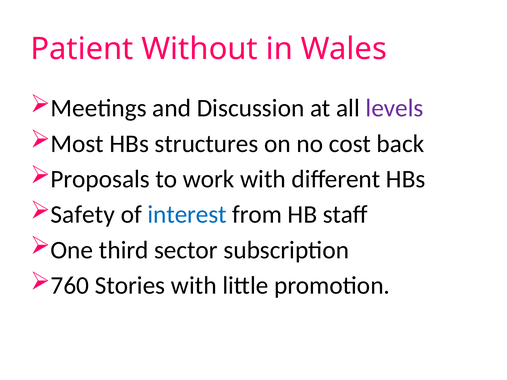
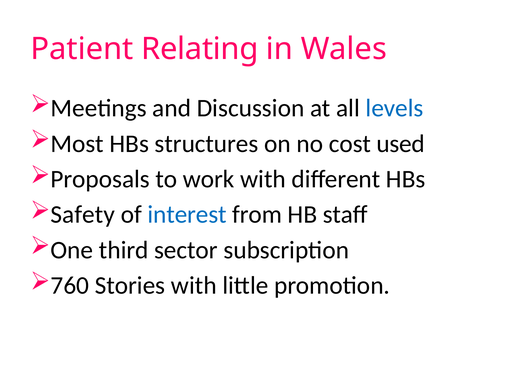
Without: Without -> Relating
levels colour: purple -> blue
back: back -> used
